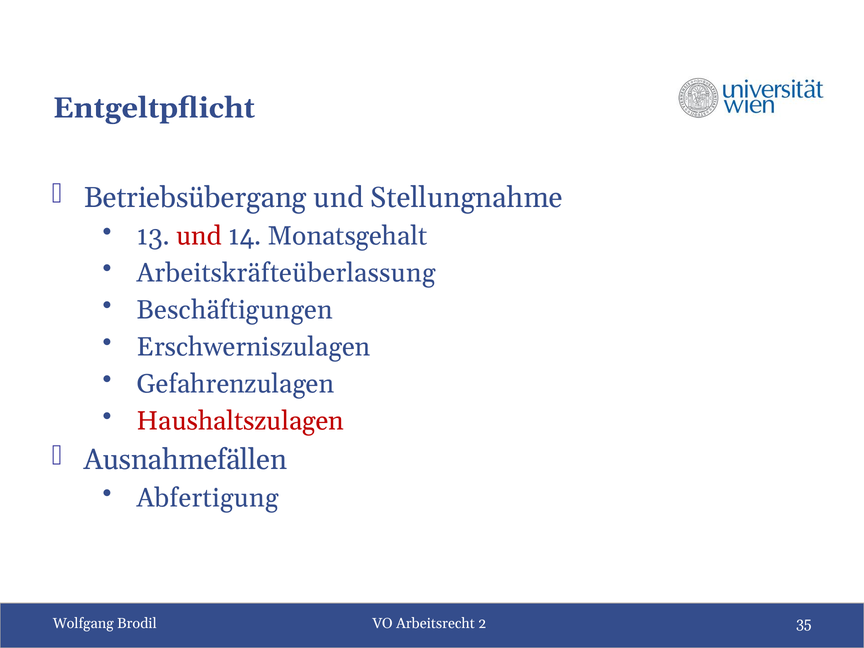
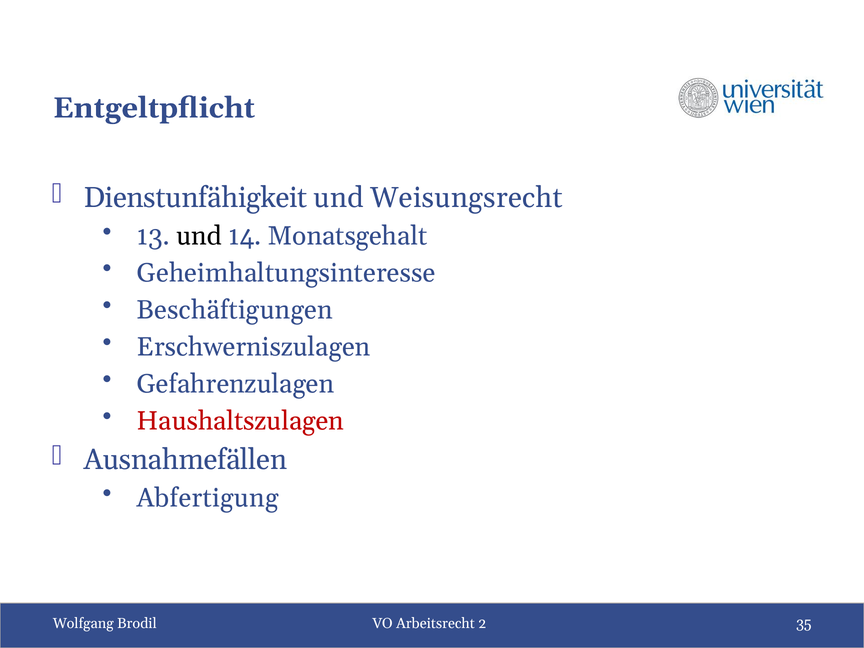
Betriebsübergang: Betriebsübergang -> Dienstunfähigkeit
Stellungnahme: Stellungnahme -> Weisungsrecht
und at (199, 236) colour: red -> black
Arbeitskräfteüberlassung: Arbeitskräfteüberlassung -> Geheimhaltungsinteresse
